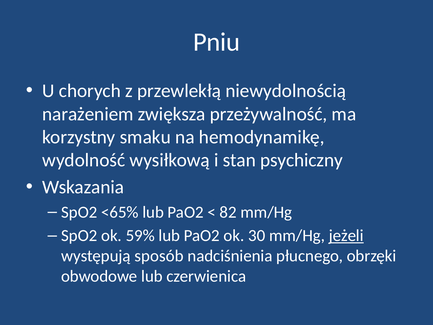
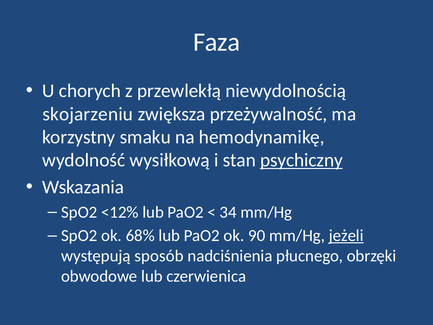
Pniu: Pniu -> Faza
narażeniem: narażeniem -> skojarzeniu
psychiczny underline: none -> present
<65%: <65% -> <12%
82: 82 -> 34
59%: 59% -> 68%
30: 30 -> 90
